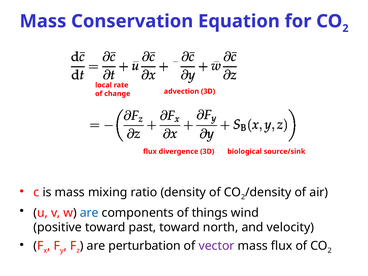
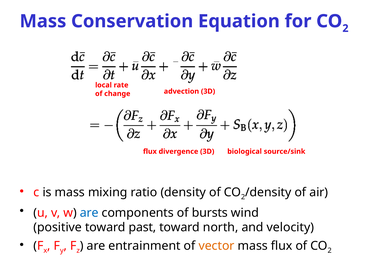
things: things -> bursts
perturbation: perturbation -> entrainment
vector colour: purple -> orange
